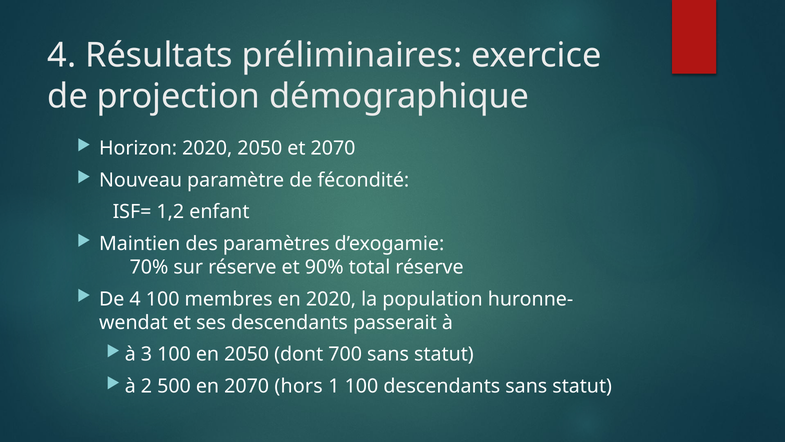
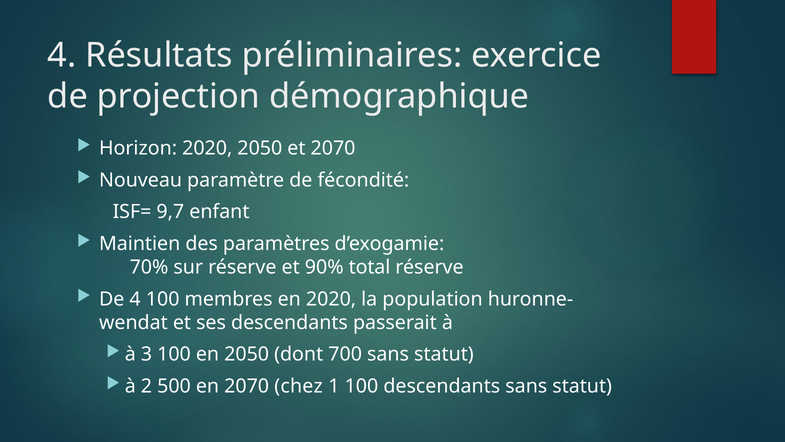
1,2: 1,2 -> 9,7
hors: hors -> chez
